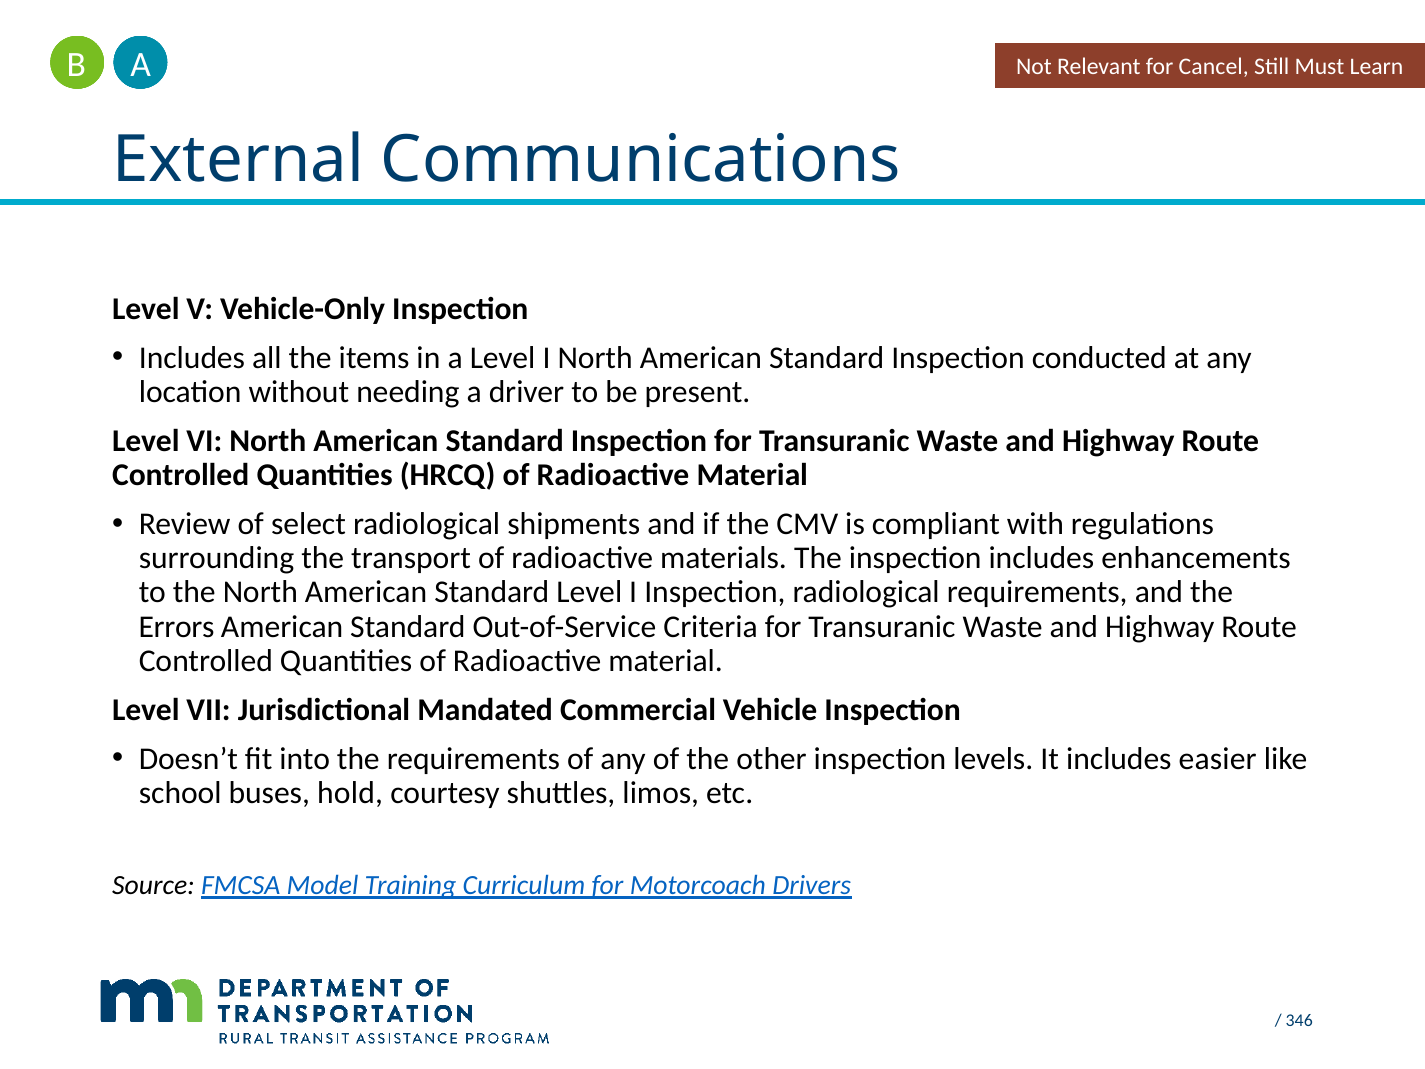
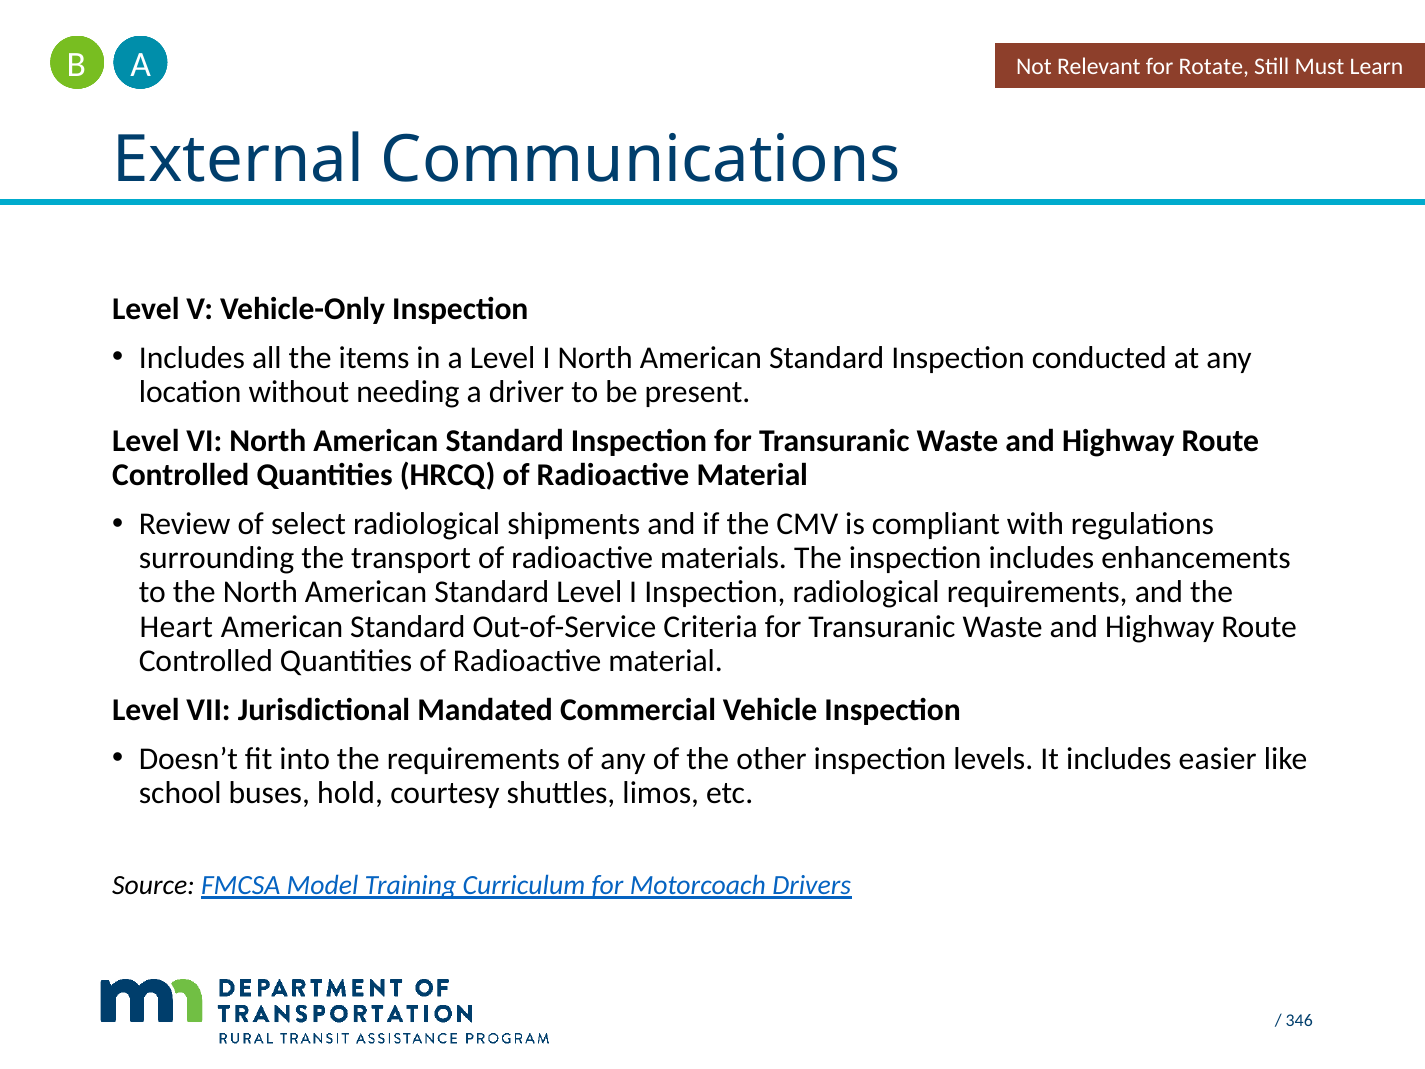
Cancel: Cancel -> Rotate
Errors: Errors -> Heart
